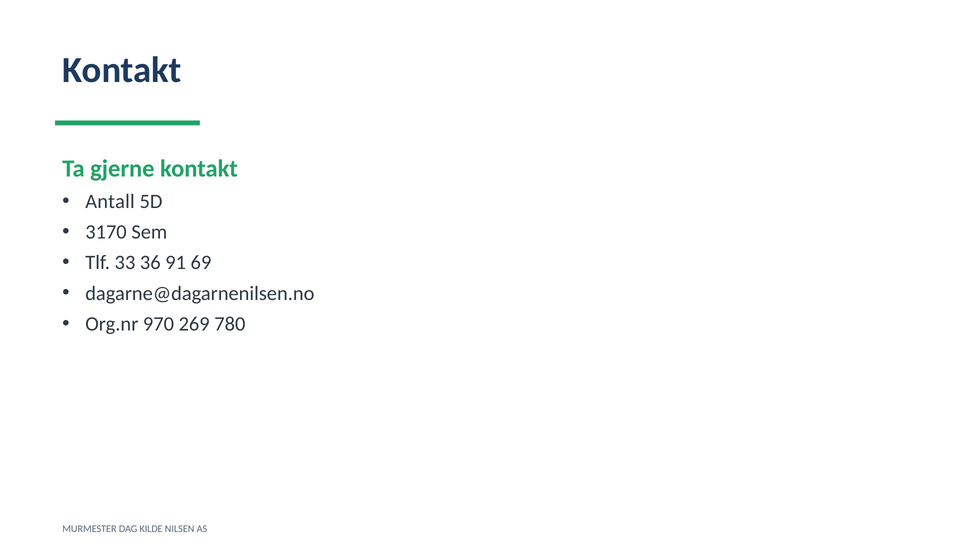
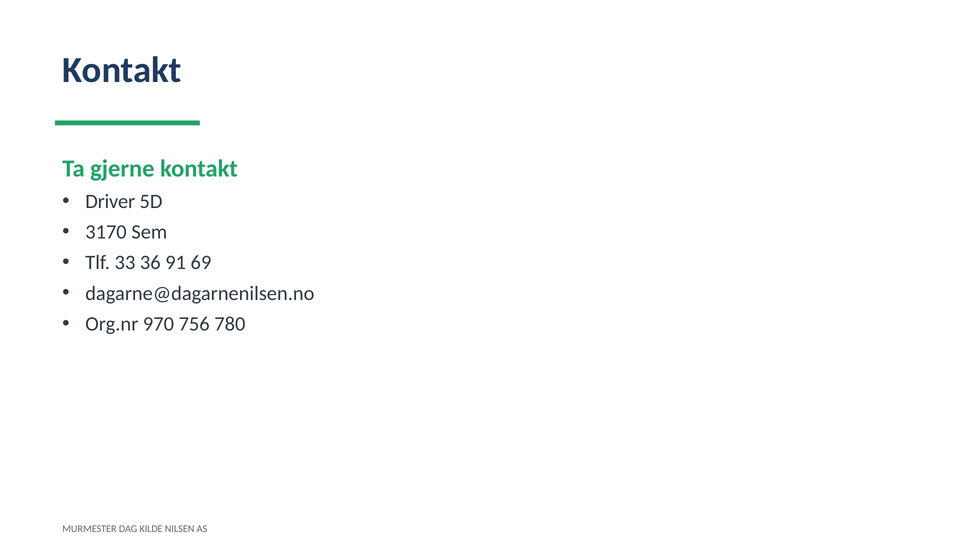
Antall: Antall -> Driver
269: 269 -> 756
